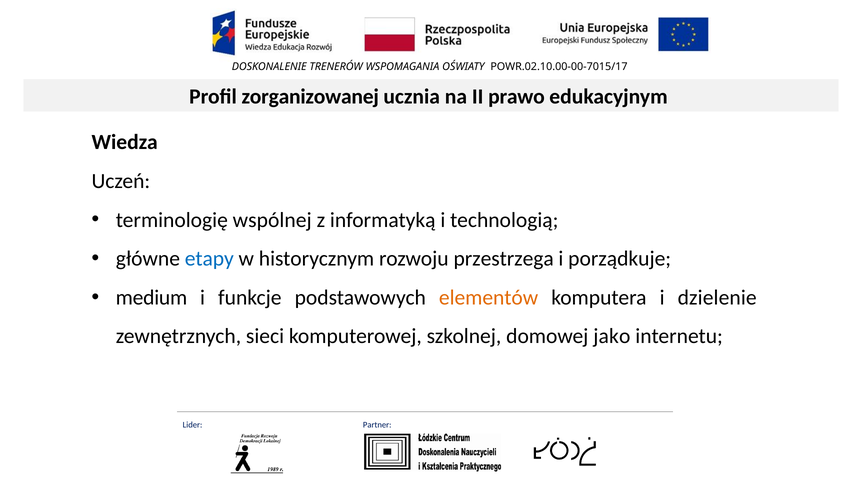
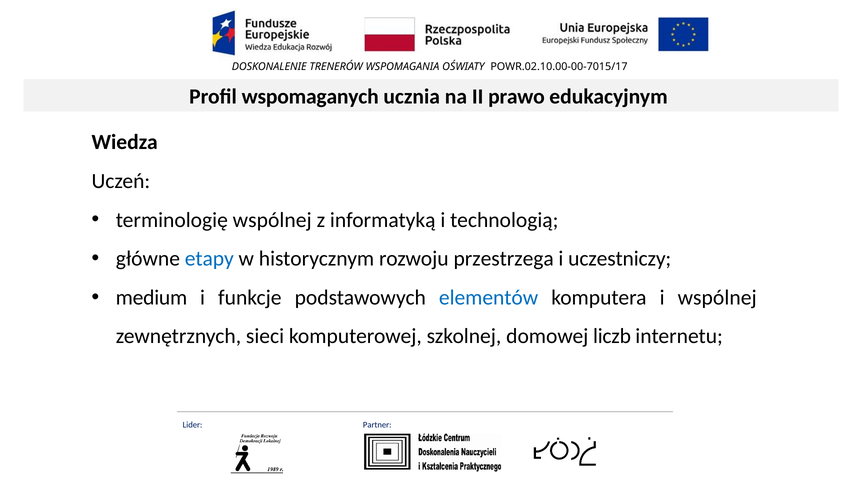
zorganizowanej: zorganizowanej -> wspomaganych
porządkuje: porządkuje -> uczestniczy
elementów colour: orange -> blue
i dzielenie: dzielenie -> wspólnej
jako: jako -> liczb
